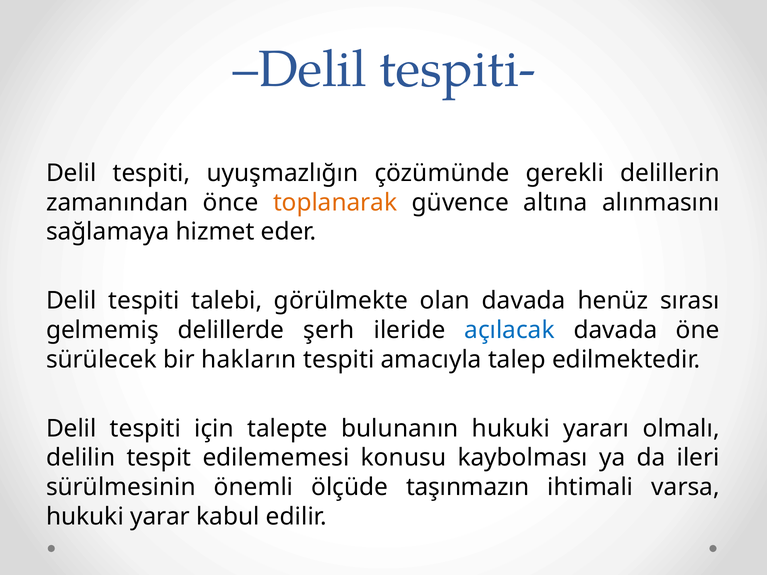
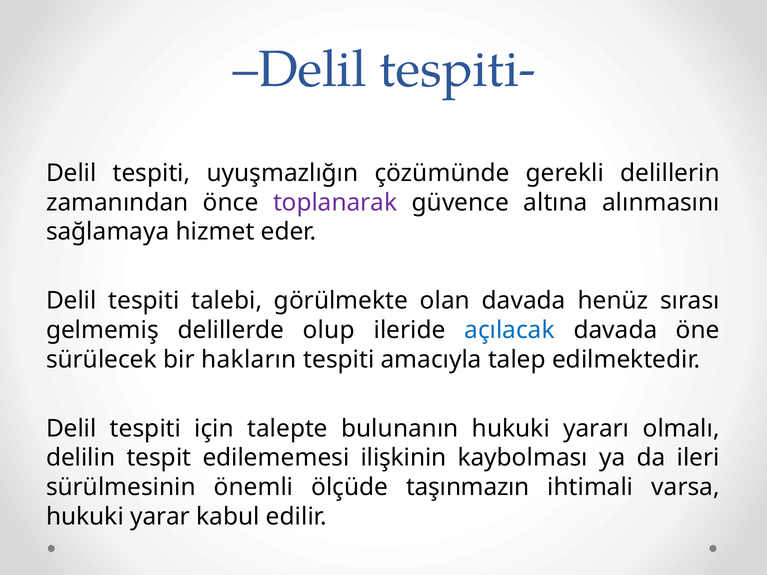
toplanarak colour: orange -> purple
şerh: şerh -> olup
konusu: konusu -> ilişkinin
